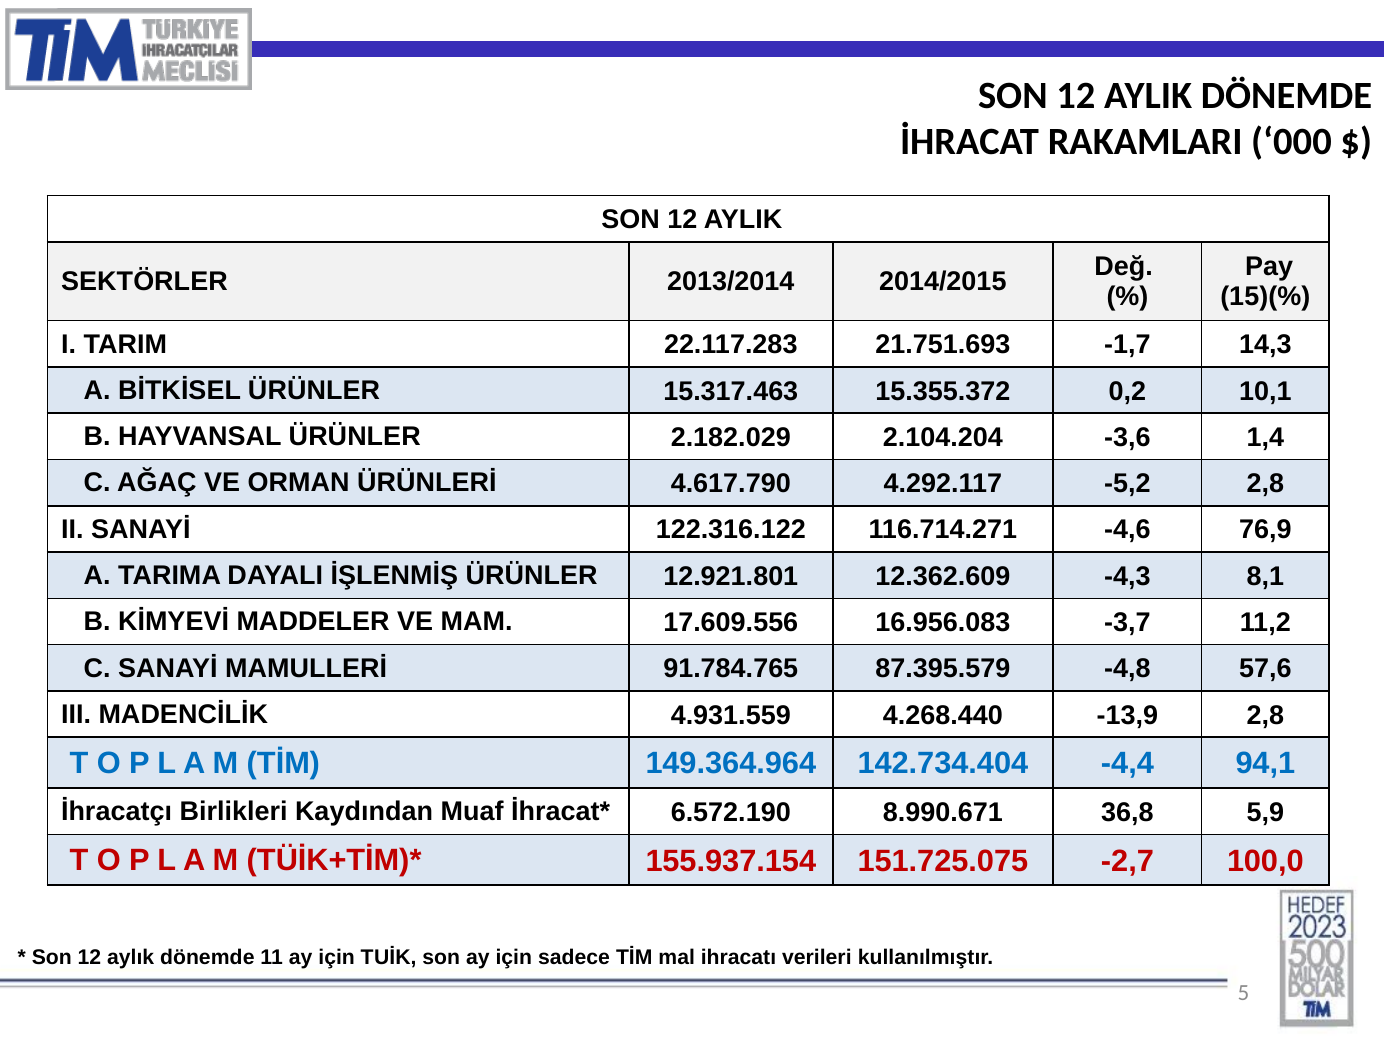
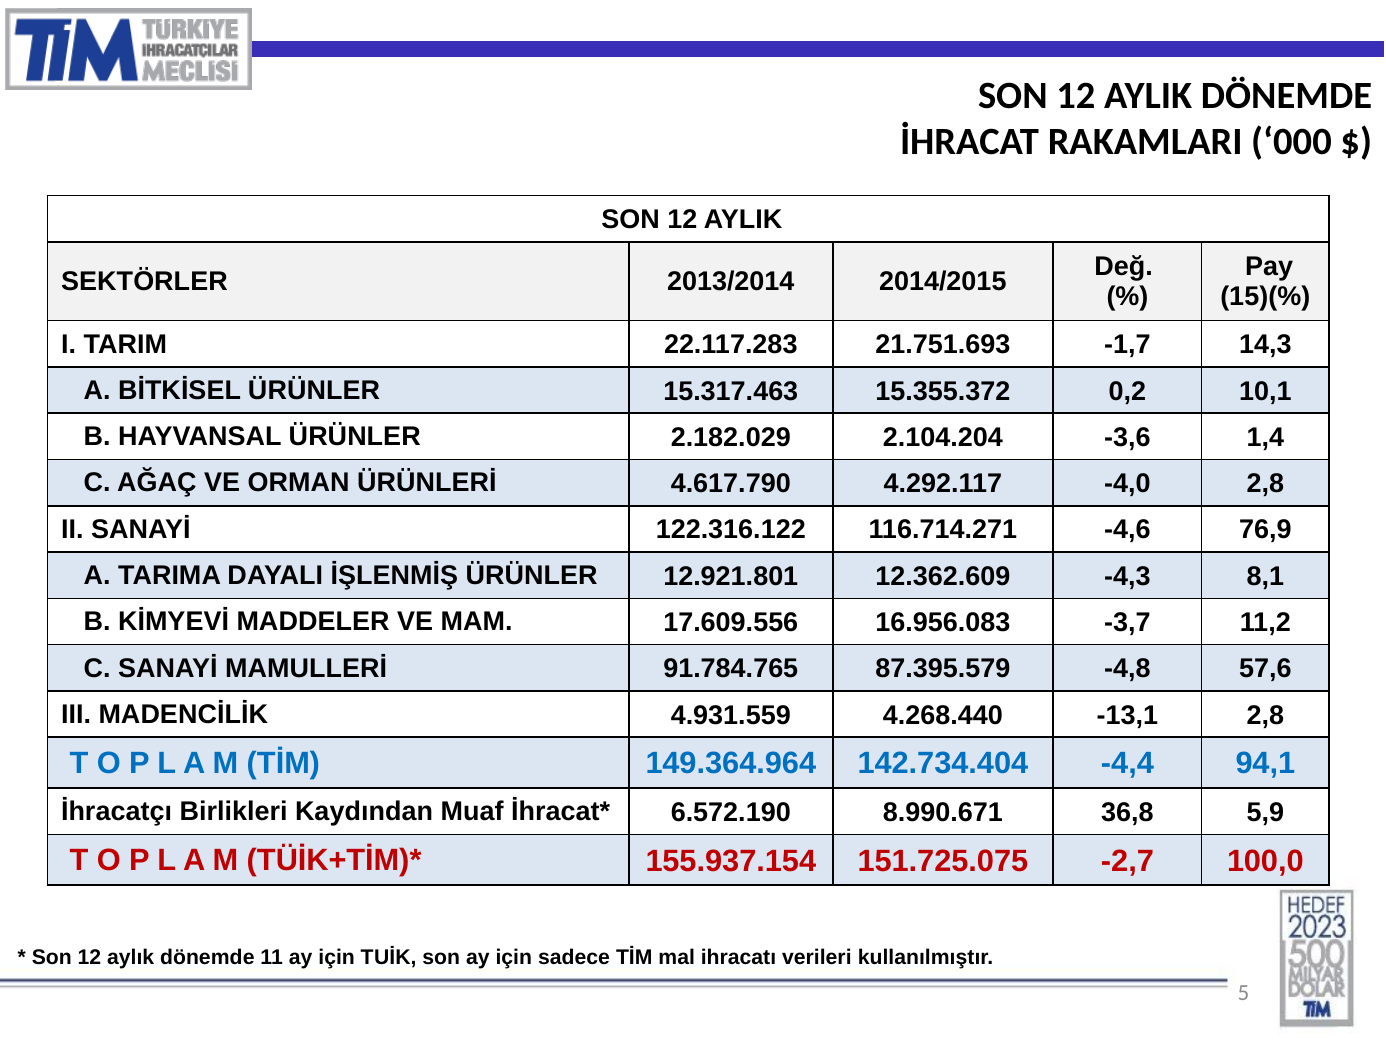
-5,2: -5,2 -> -4,0
-13,9: -13,9 -> -13,1
